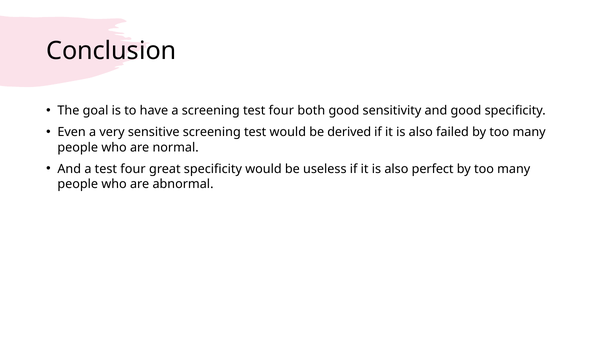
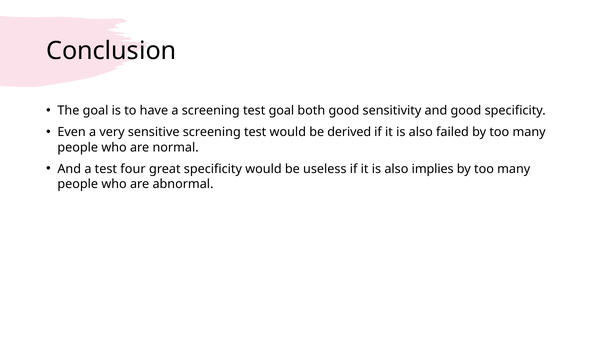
screening test four: four -> goal
perfect: perfect -> implies
